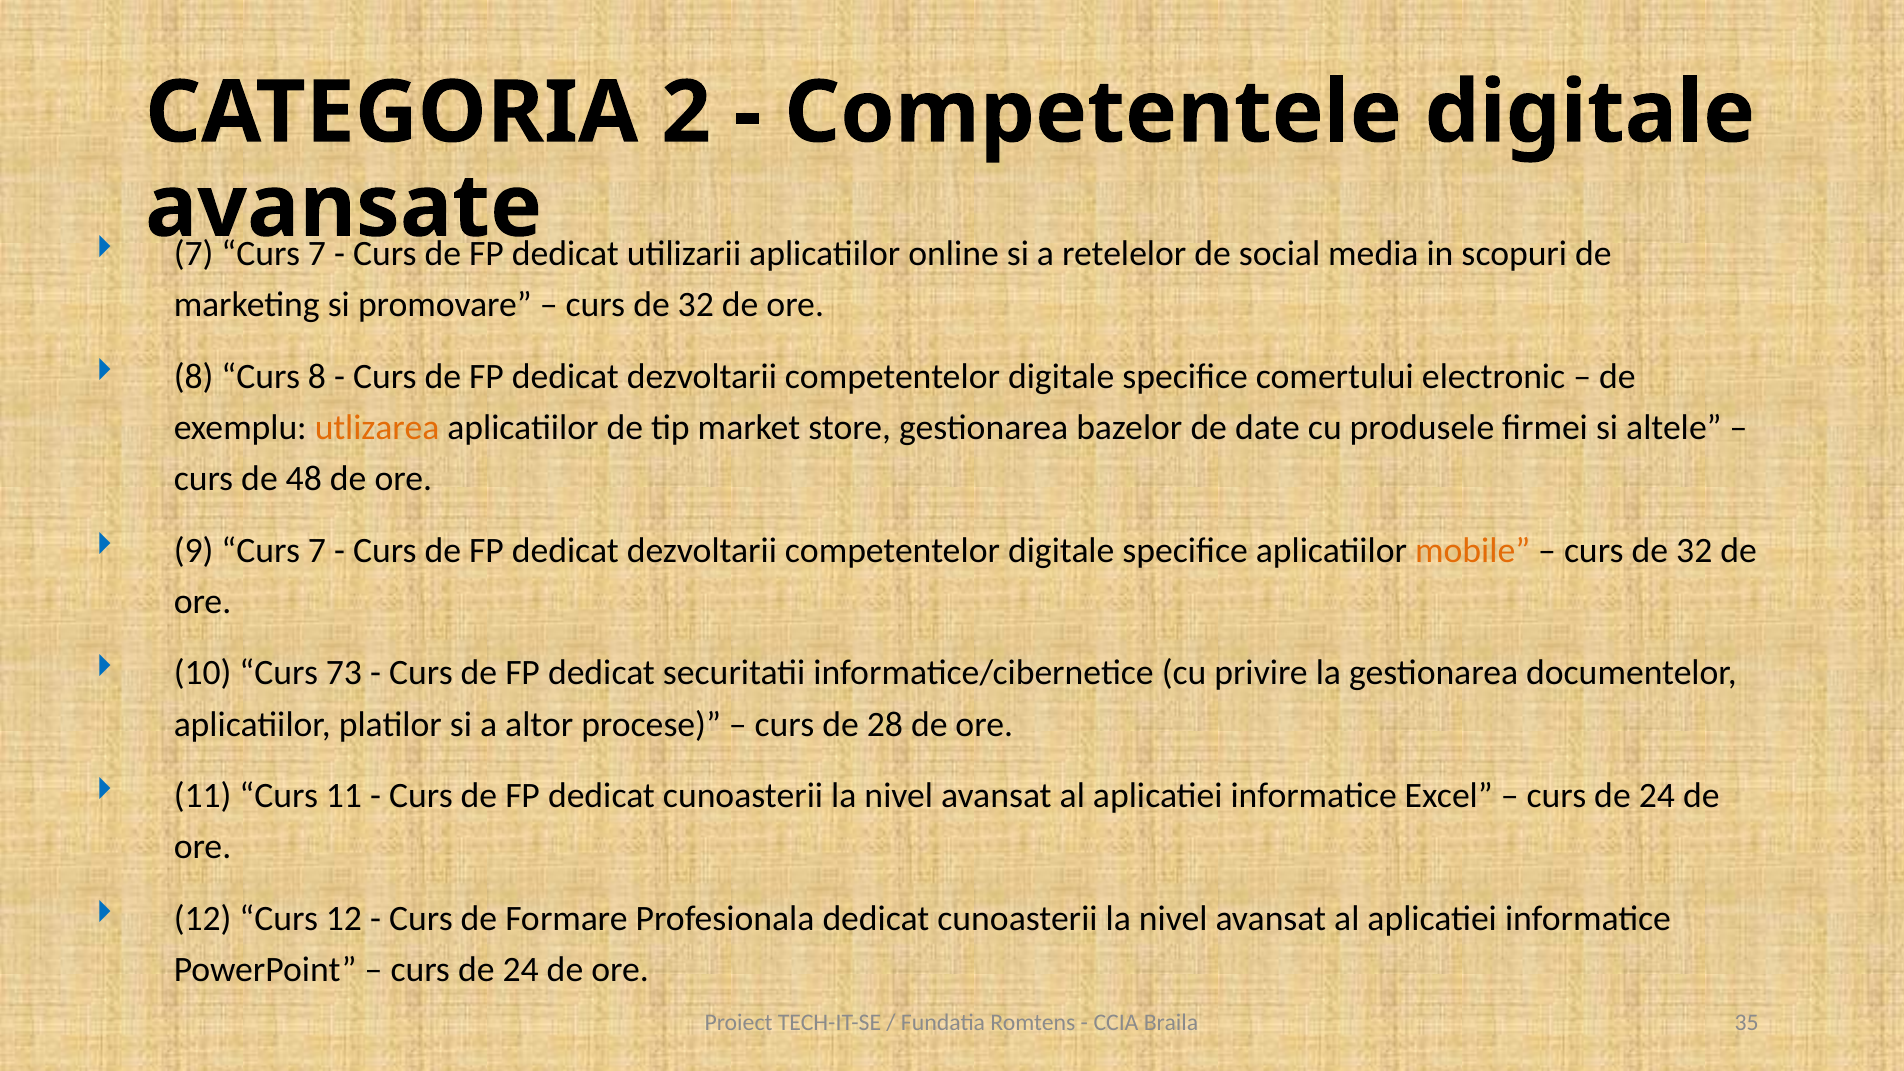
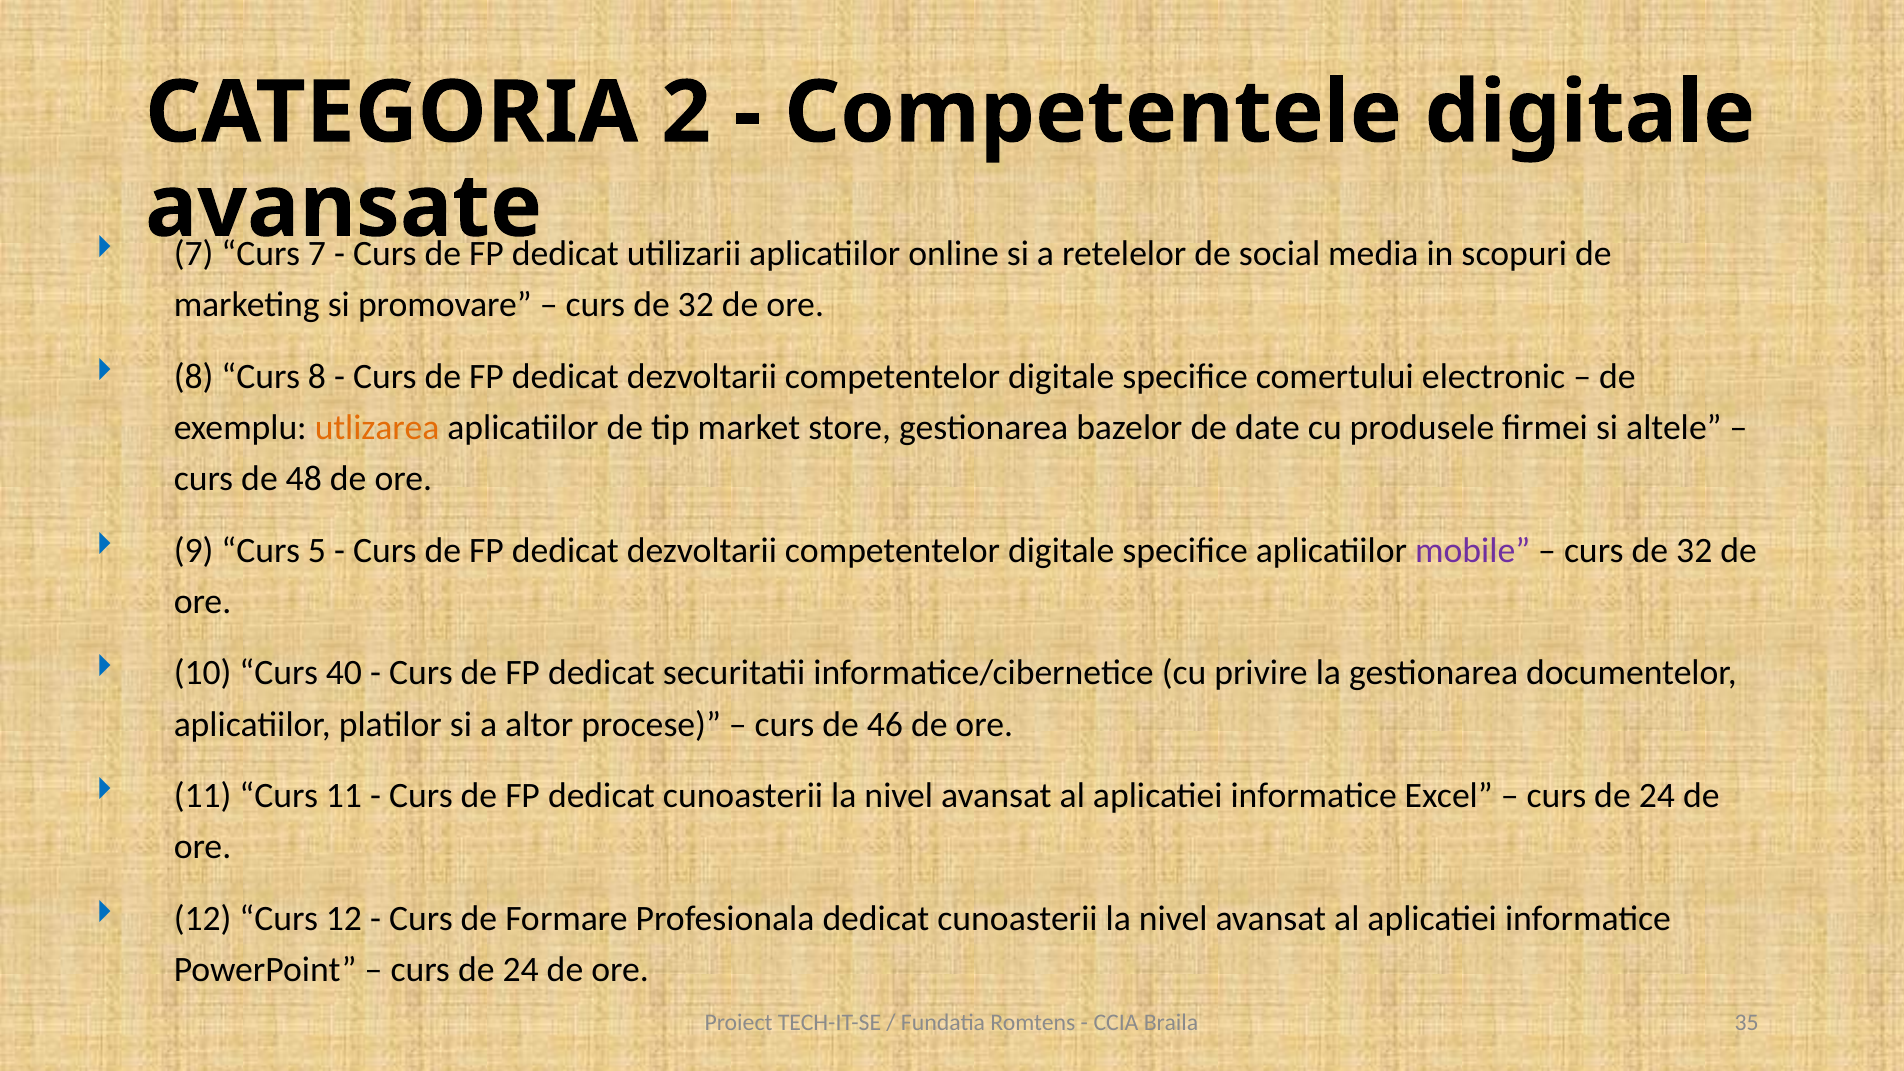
9 Curs 7: 7 -> 5
mobile colour: orange -> purple
73: 73 -> 40
28: 28 -> 46
